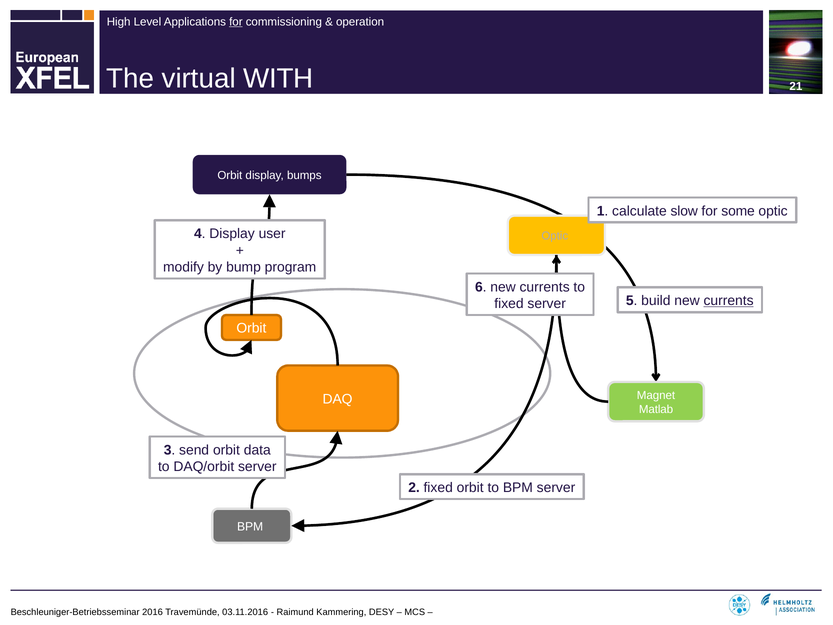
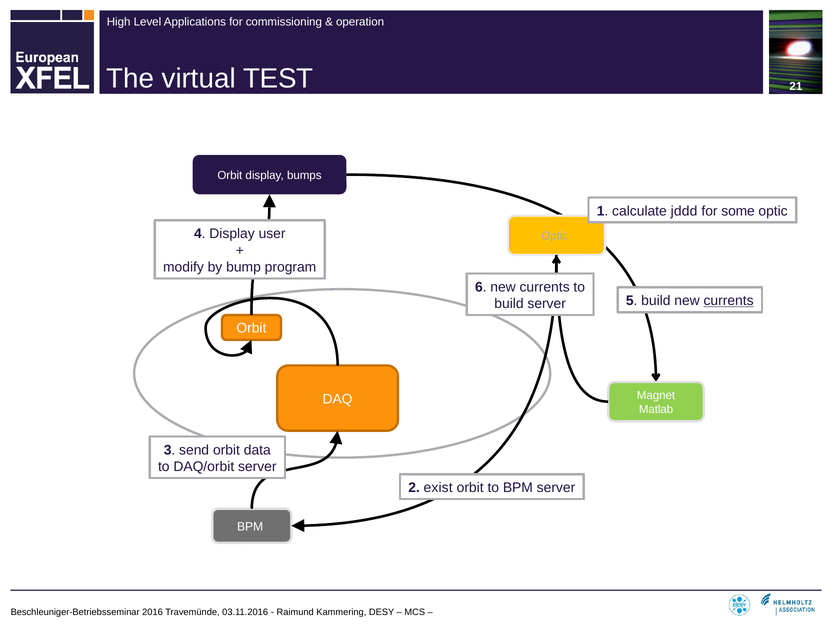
for at (236, 22) underline: present -> none
WITH: WITH -> TEST
slow: slow -> jddd
fixed at (509, 304): fixed -> build
2 fixed: fixed -> exist
